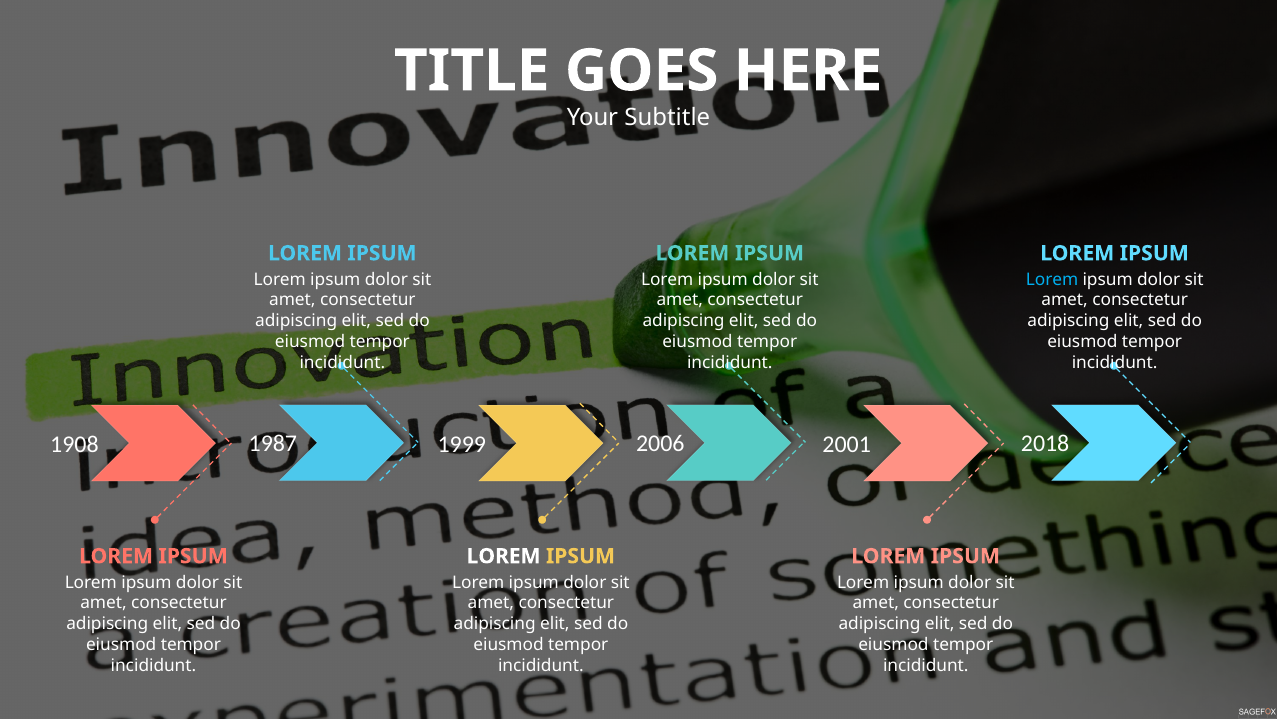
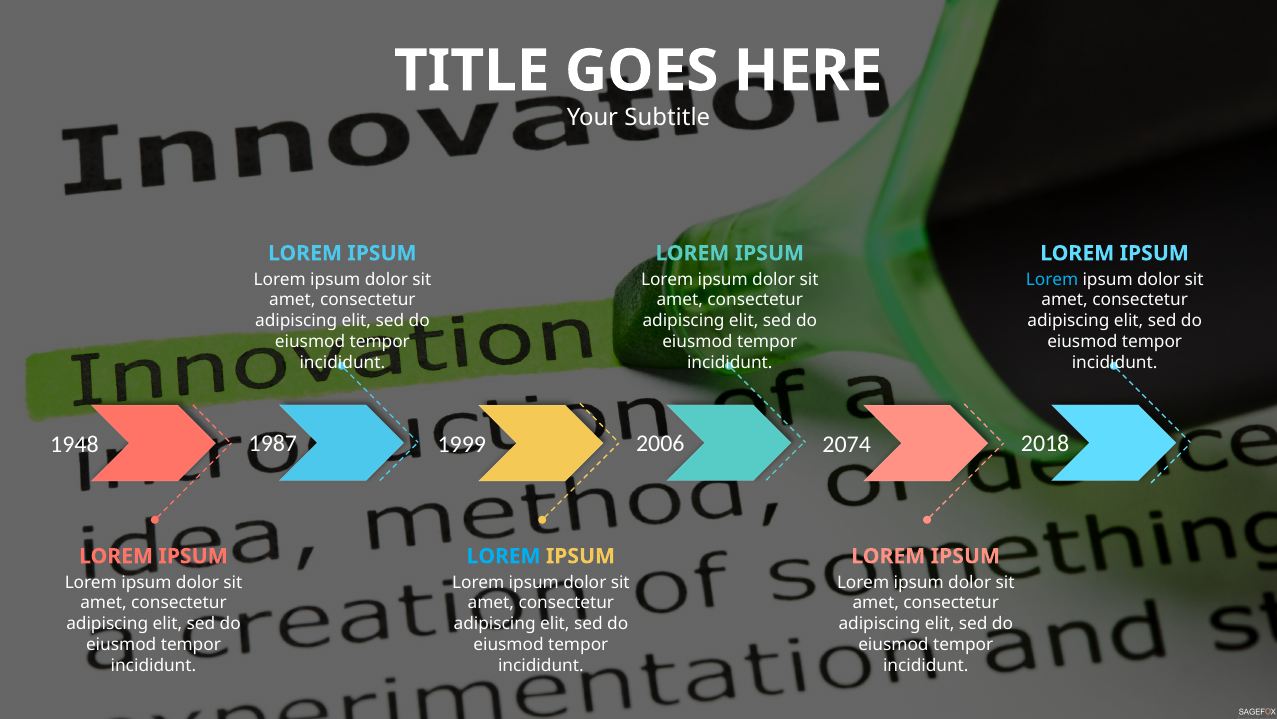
1908: 1908 -> 1948
2001: 2001 -> 2074
LOREM at (504, 556) colour: white -> light blue
